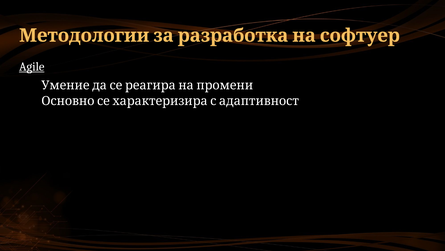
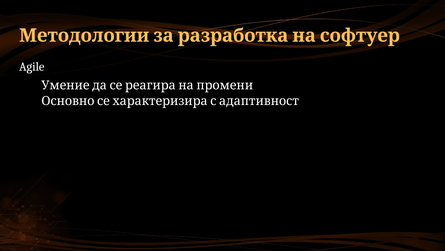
Agile underline: present -> none
